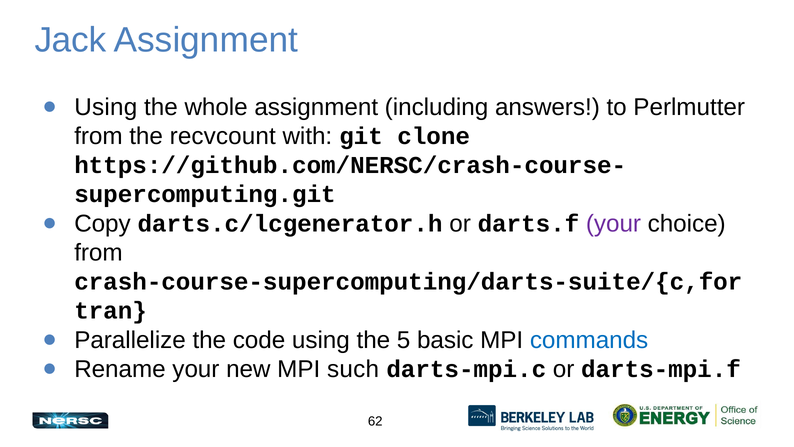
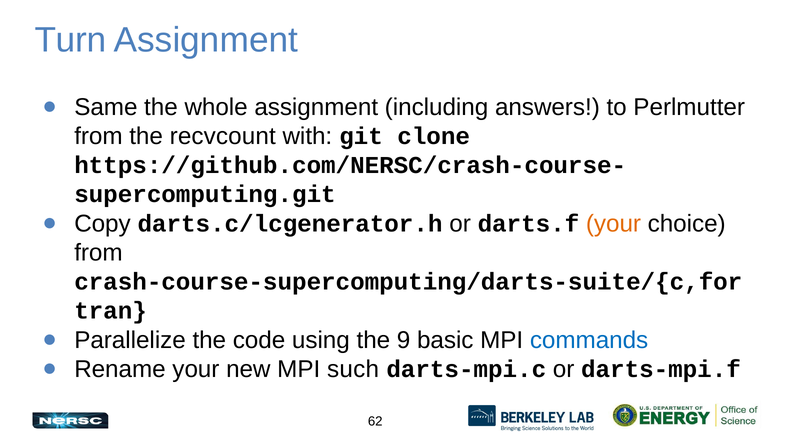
Jack: Jack -> Turn
Using at (106, 107): Using -> Same
your at (613, 223) colour: purple -> orange
5: 5 -> 9
